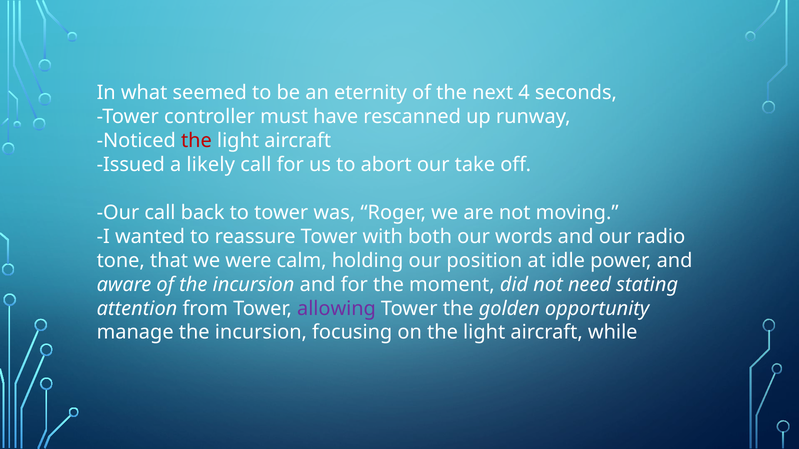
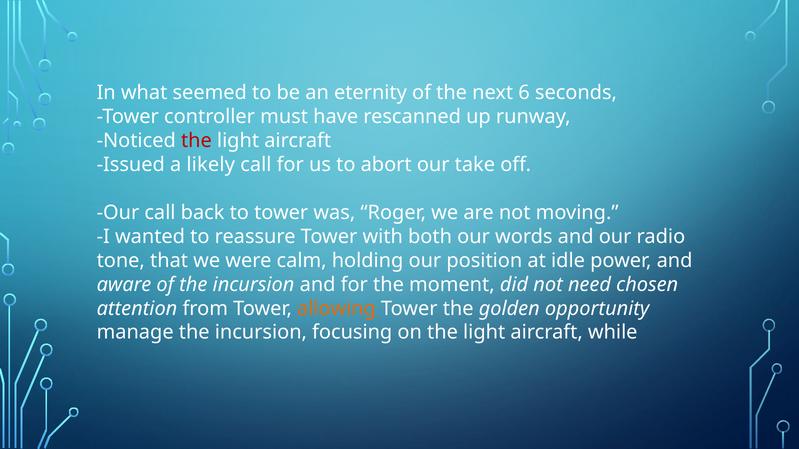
4: 4 -> 6
stating: stating -> chosen
allowing colour: purple -> orange
